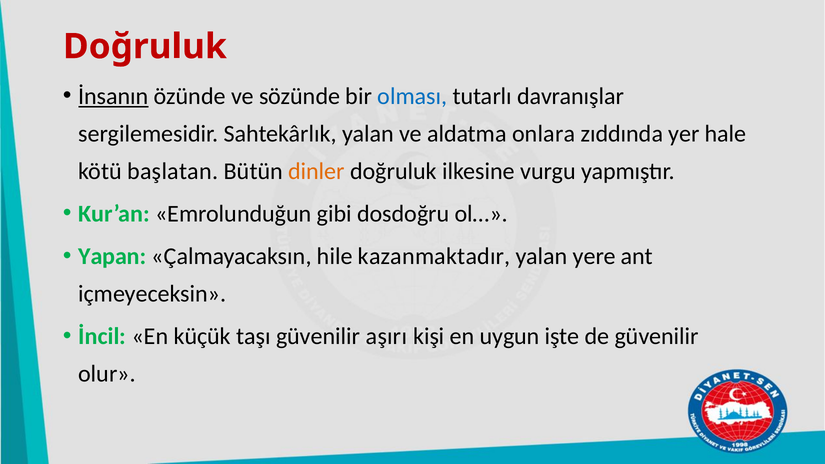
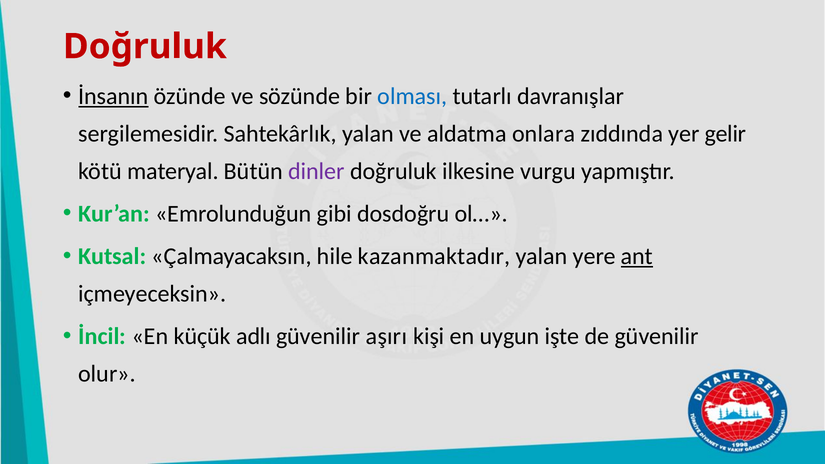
hale: hale -> gelir
başlatan: başlatan -> materyal
dinler colour: orange -> purple
Yapan: Yapan -> Kutsal
ant underline: none -> present
taşı: taşı -> adlı
